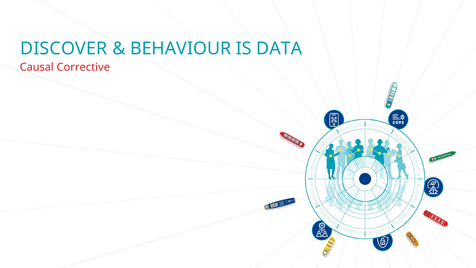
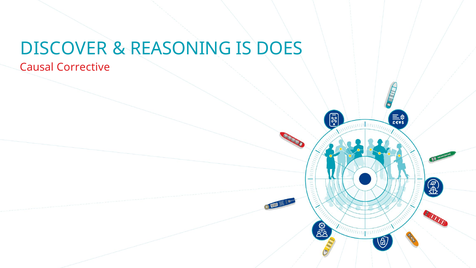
BEHAVIOUR: BEHAVIOUR -> REASONING
DATA: DATA -> DOES
